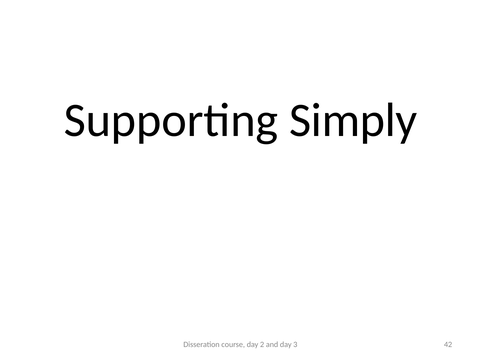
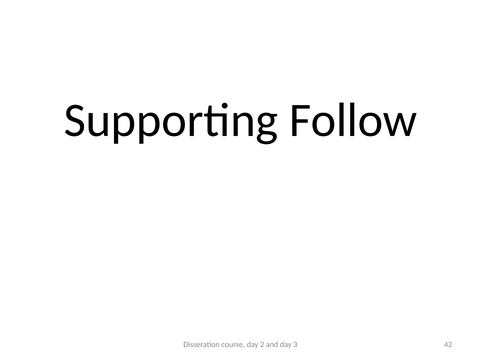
Simply: Simply -> Follow
